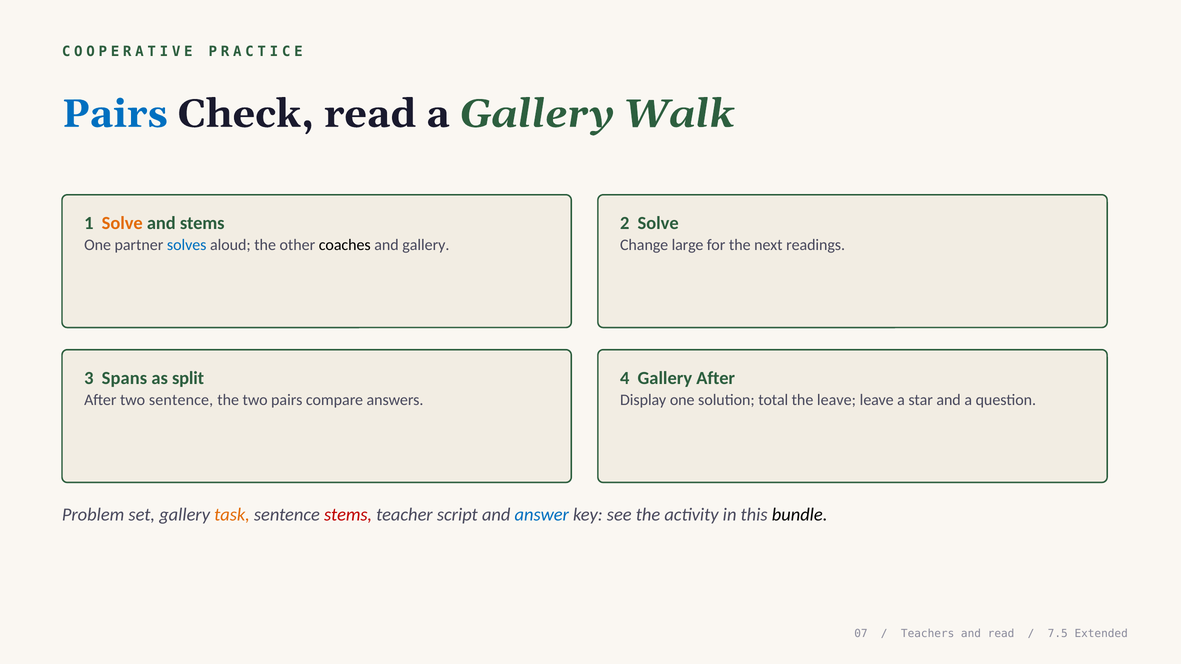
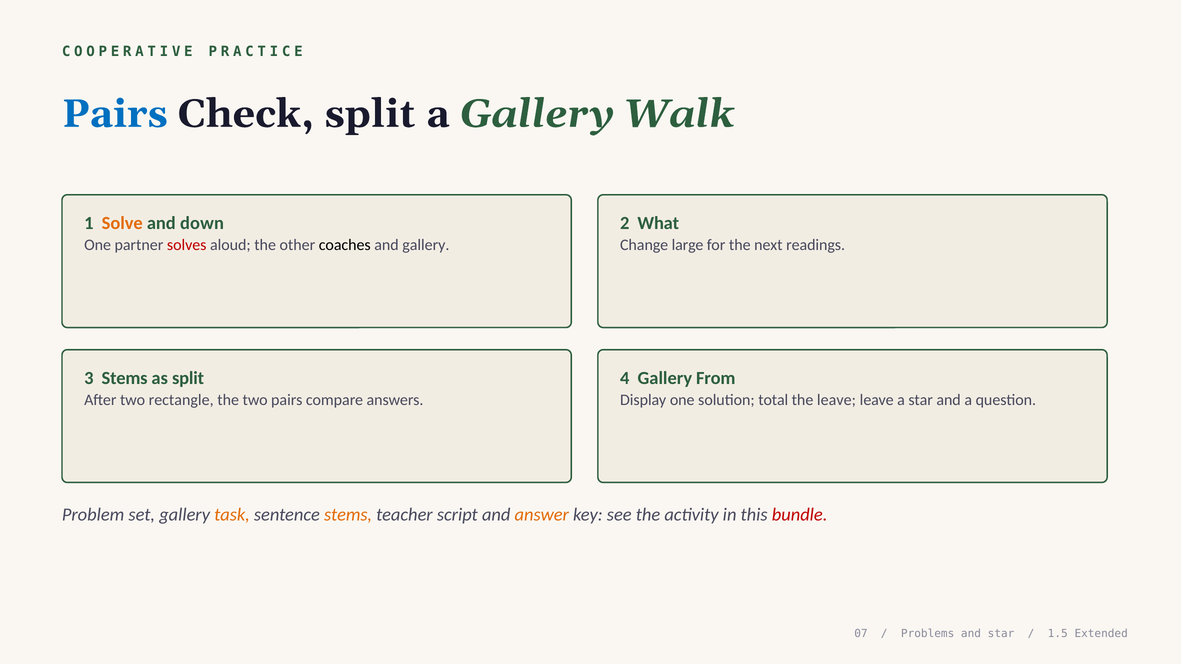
Check read: read -> split
and stems: stems -> down
2 Solve: Solve -> What
solves colour: blue -> red
3 Spans: Spans -> Stems
Gallery After: After -> From
two sentence: sentence -> rectangle
stems at (348, 515) colour: red -> orange
answer colour: blue -> orange
bundle colour: black -> red
Teachers: Teachers -> Problems
and read: read -> star
7.5: 7.5 -> 1.5
